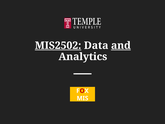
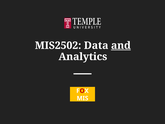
MIS2502 underline: present -> none
